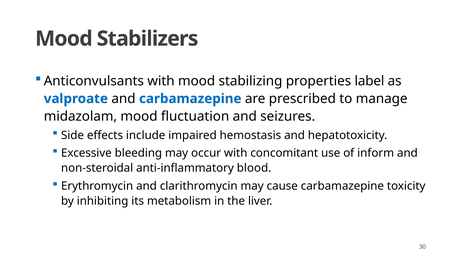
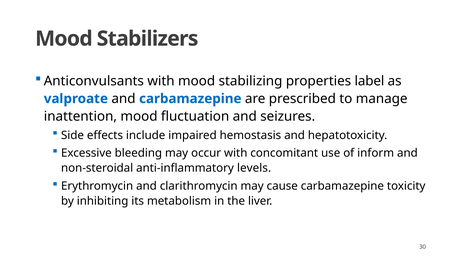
midazolam: midazolam -> inattention
blood: blood -> levels
